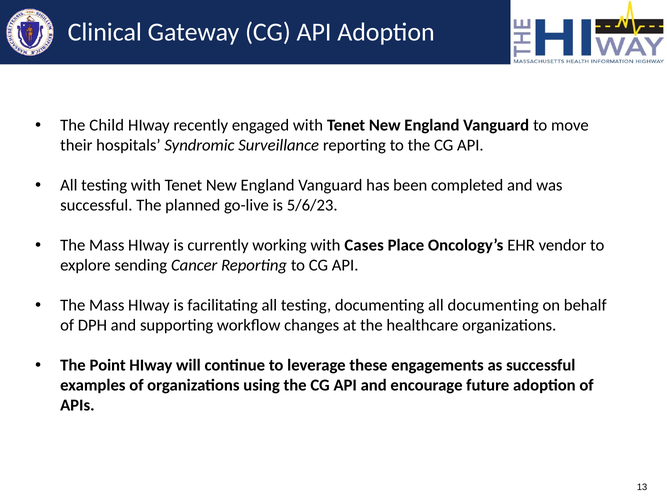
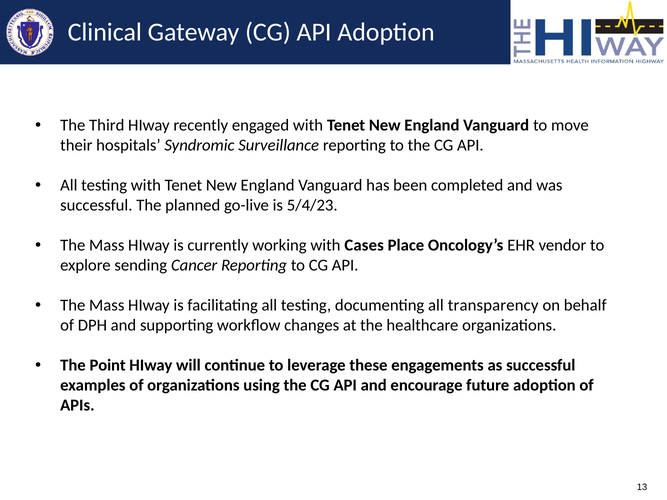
Child: Child -> Third
5/6/23: 5/6/23 -> 5/4/23
all documenting: documenting -> transparency
